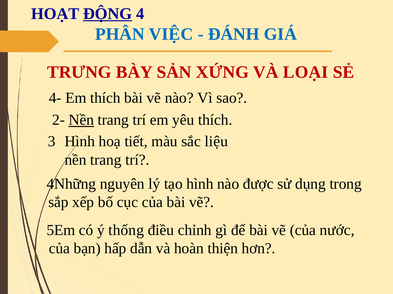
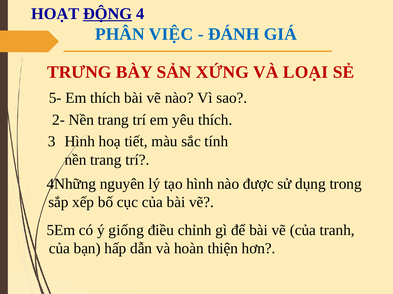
4-: 4- -> 5-
Nền at (81, 120) underline: present -> none
liệu: liệu -> tính
thống: thống -> giống
nước: nước -> tranh
